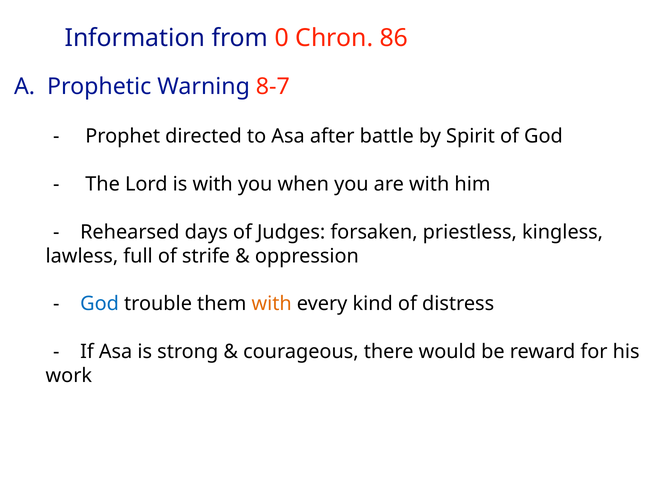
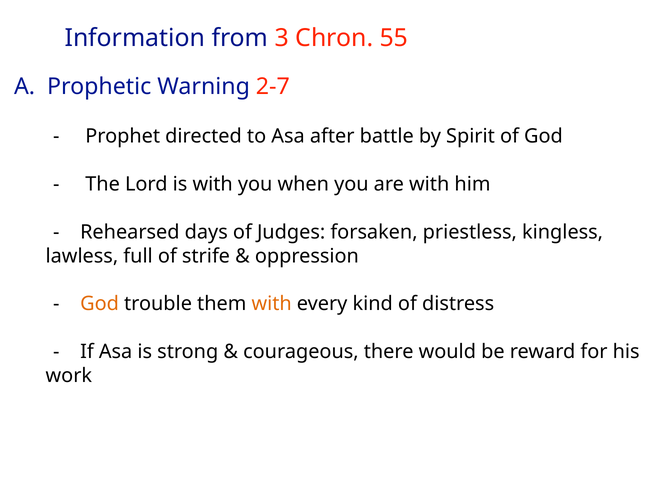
0: 0 -> 3
86: 86 -> 55
8-7: 8-7 -> 2-7
God at (100, 304) colour: blue -> orange
